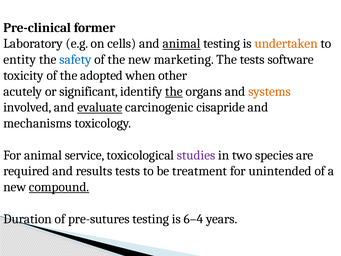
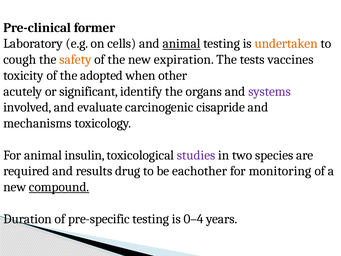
entity: entity -> cough
safety colour: blue -> orange
marketing: marketing -> expiration
software: software -> vaccines
the at (174, 91) underline: present -> none
systems colour: orange -> purple
evaluate underline: present -> none
service: service -> insulin
results tests: tests -> drug
treatment: treatment -> eachother
unintended: unintended -> monitoring
pre-sutures: pre-sutures -> pre-specific
6–4: 6–4 -> 0–4
